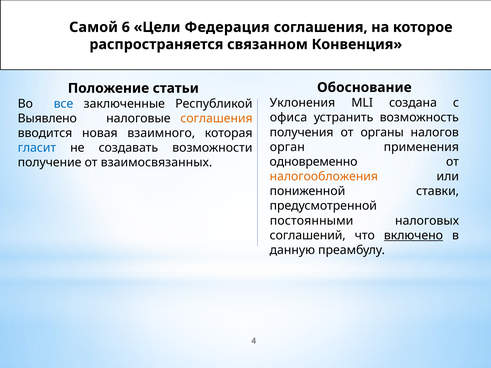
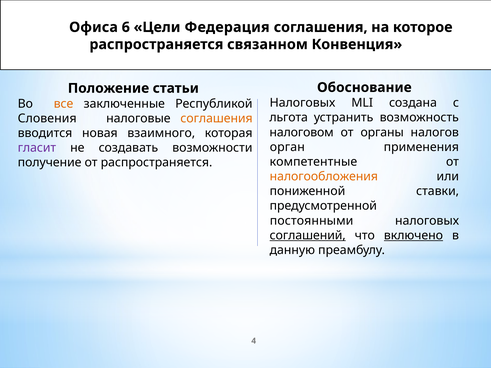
Самой: Самой -> Офиса
Уклонения at (302, 103): Уклонения -> Налоговых
все colour: blue -> orange
офиса: офиса -> льгота
Выявлено: Выявлено -> Словения
получения: получения -> налоговом
гласит colour: blue -> purple
одновременно: одновременно -> компетентные
от взаимосвязанных: взаимосвязанных -> распространяется
соглашений underline: none -> present
